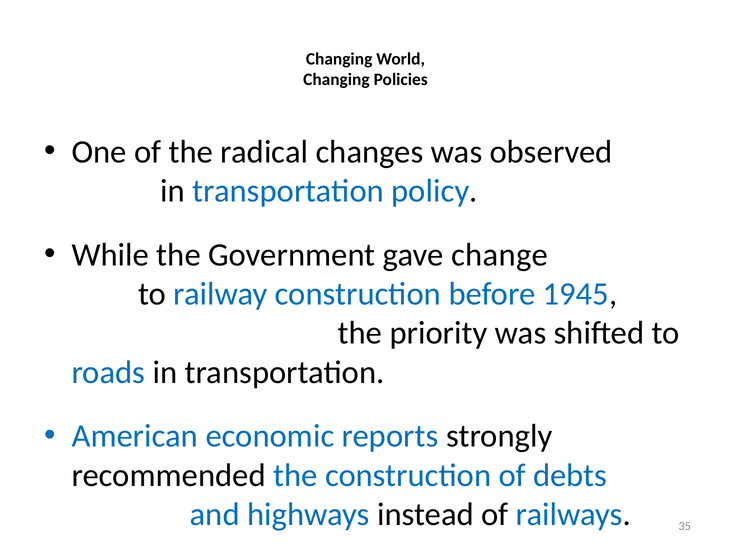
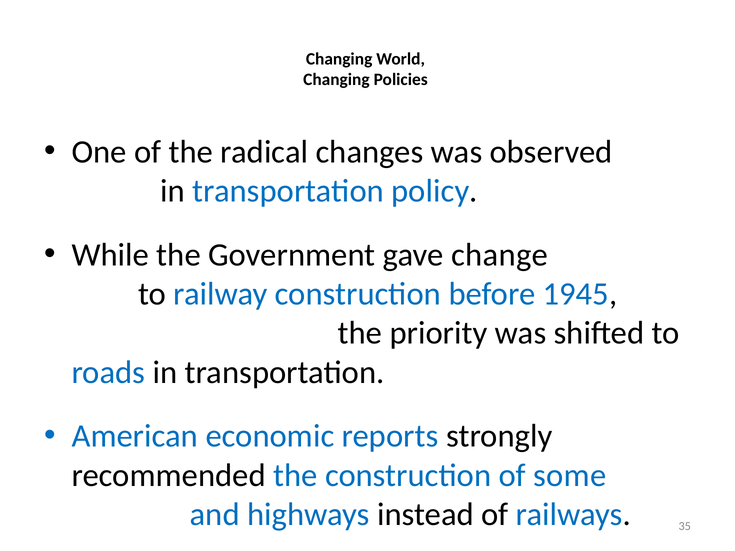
debts: debts -> some
